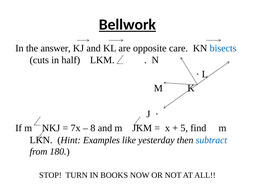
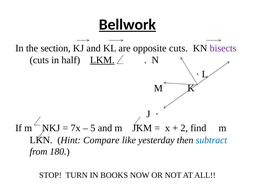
answer: answer -> section
opposite care: care -> cuts
bisects colour: blue -> purple
LKM underline: none -> present
8: 8 -> 5
5: 5 -> 2
Examples: Examples -> Compare
